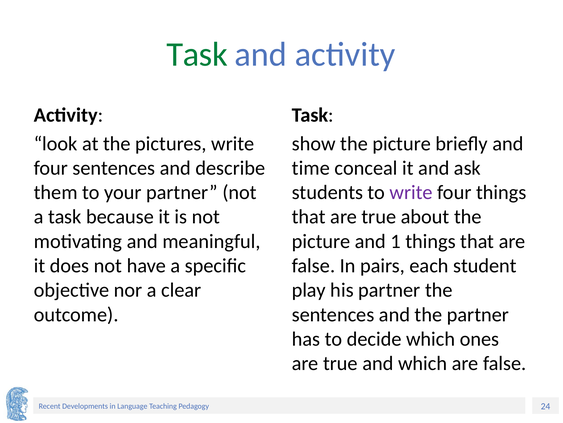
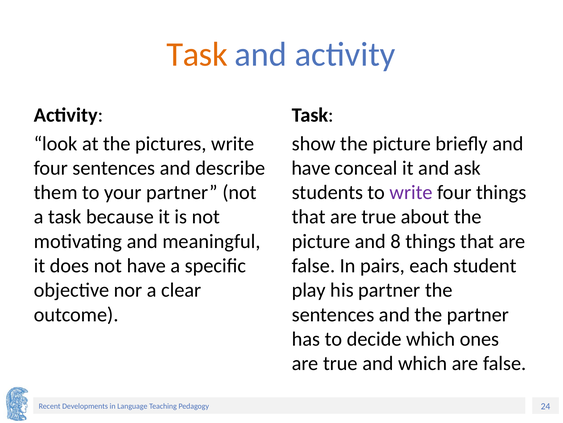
Task at (197, 55) colour: green -> orange
time at (311, 168): time -> have
1: 1 -> 8
